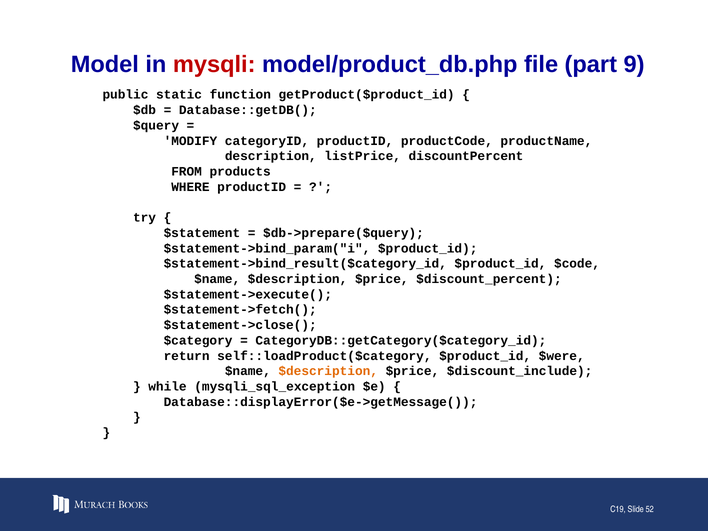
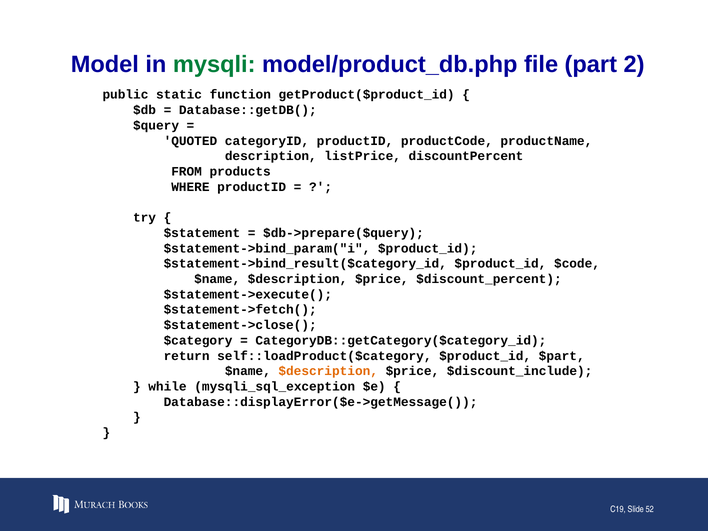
mysqli colour: red -> green
9: 9 -> 2
MODIFY: MODIFY -> QUOTED
$were: $were -> $part
